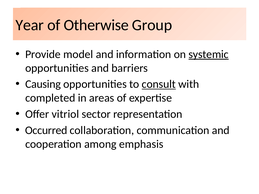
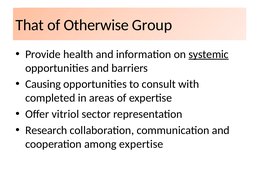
Year: Year -> That
model: model -> health
consult underline: present -> none
Occurred: Occurred -> Research
among emphasis: emphasis -> expertise
